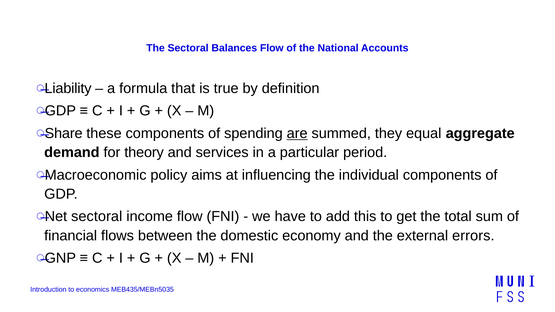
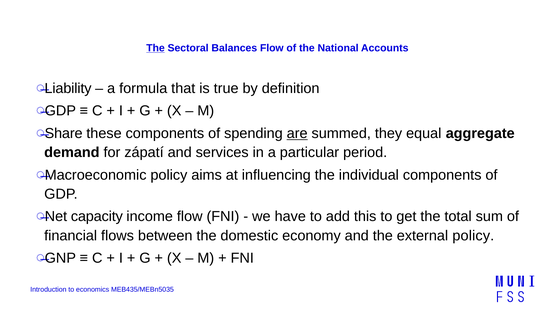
The at (155, 48) underline: none -> present
theory: theory -> zápatí
Net sectoral: sectoral -> capacity
external errors: errors -> policy
